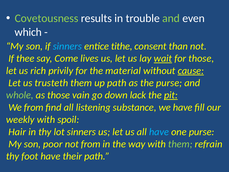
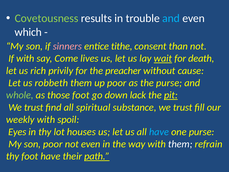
and at (171, 18) colour: light green -> light blue
sinners at (67, 46) colour: light blue -> pink
If thee: thee -> with
for those: those -> death
material: material -> preacher
cause underline: present -> none
trusteth: trusteth -> robbeth
up path: path -> poor
those vain: vain -> foot
from at (34, 107): from -> trust
listening: listening -> spiritual
substance we have: have -> trust
Hair: Hair -> Eyes
lot sinners: sinners -> houses
not from: from -> even
them at (180, 144) colour: light green -> white
path at (97, 156) underline: none -> present
